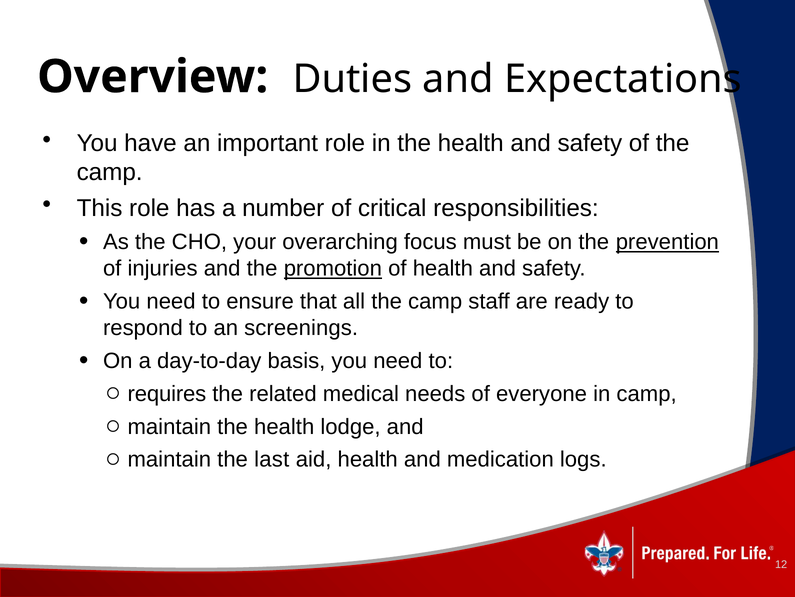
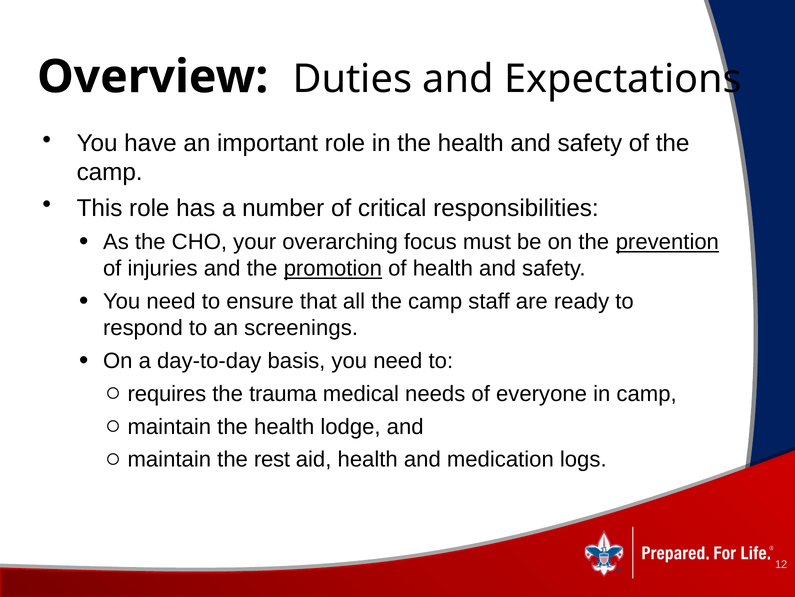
related: related -> trauma
last: last -> rest
